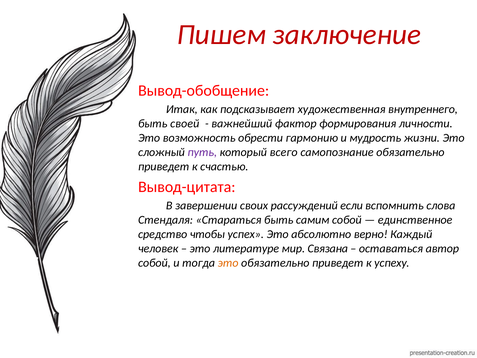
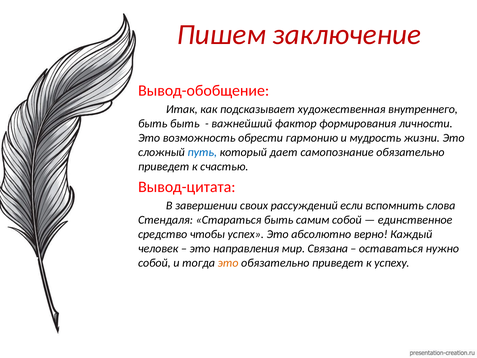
быть своей: своей -> быть
путь colour: purple -> blue
всего: всего -> дает
литературе: литературе -> направления
автор: автор -> нужно
